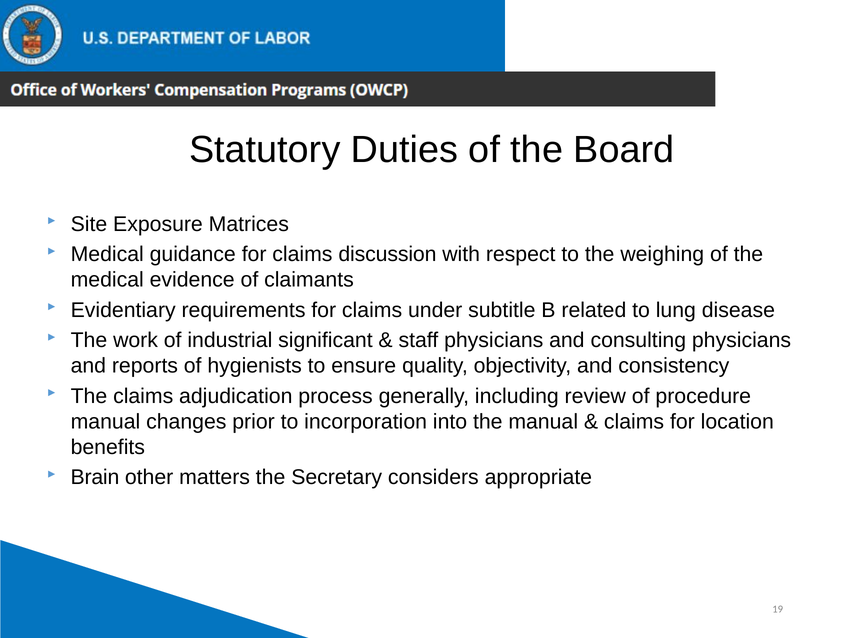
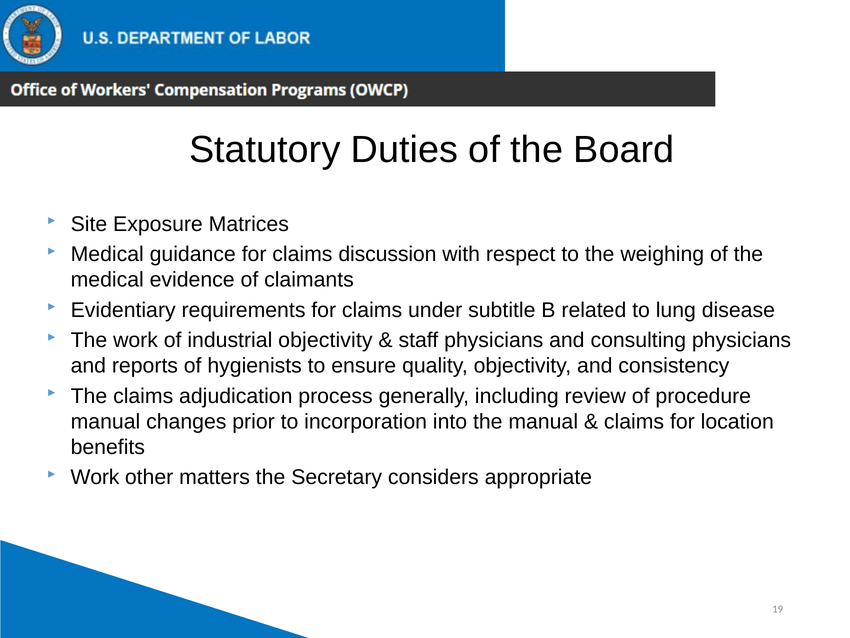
industrial significant: significant -> objectivity
Brain at (95, 477): Brain -> Work
